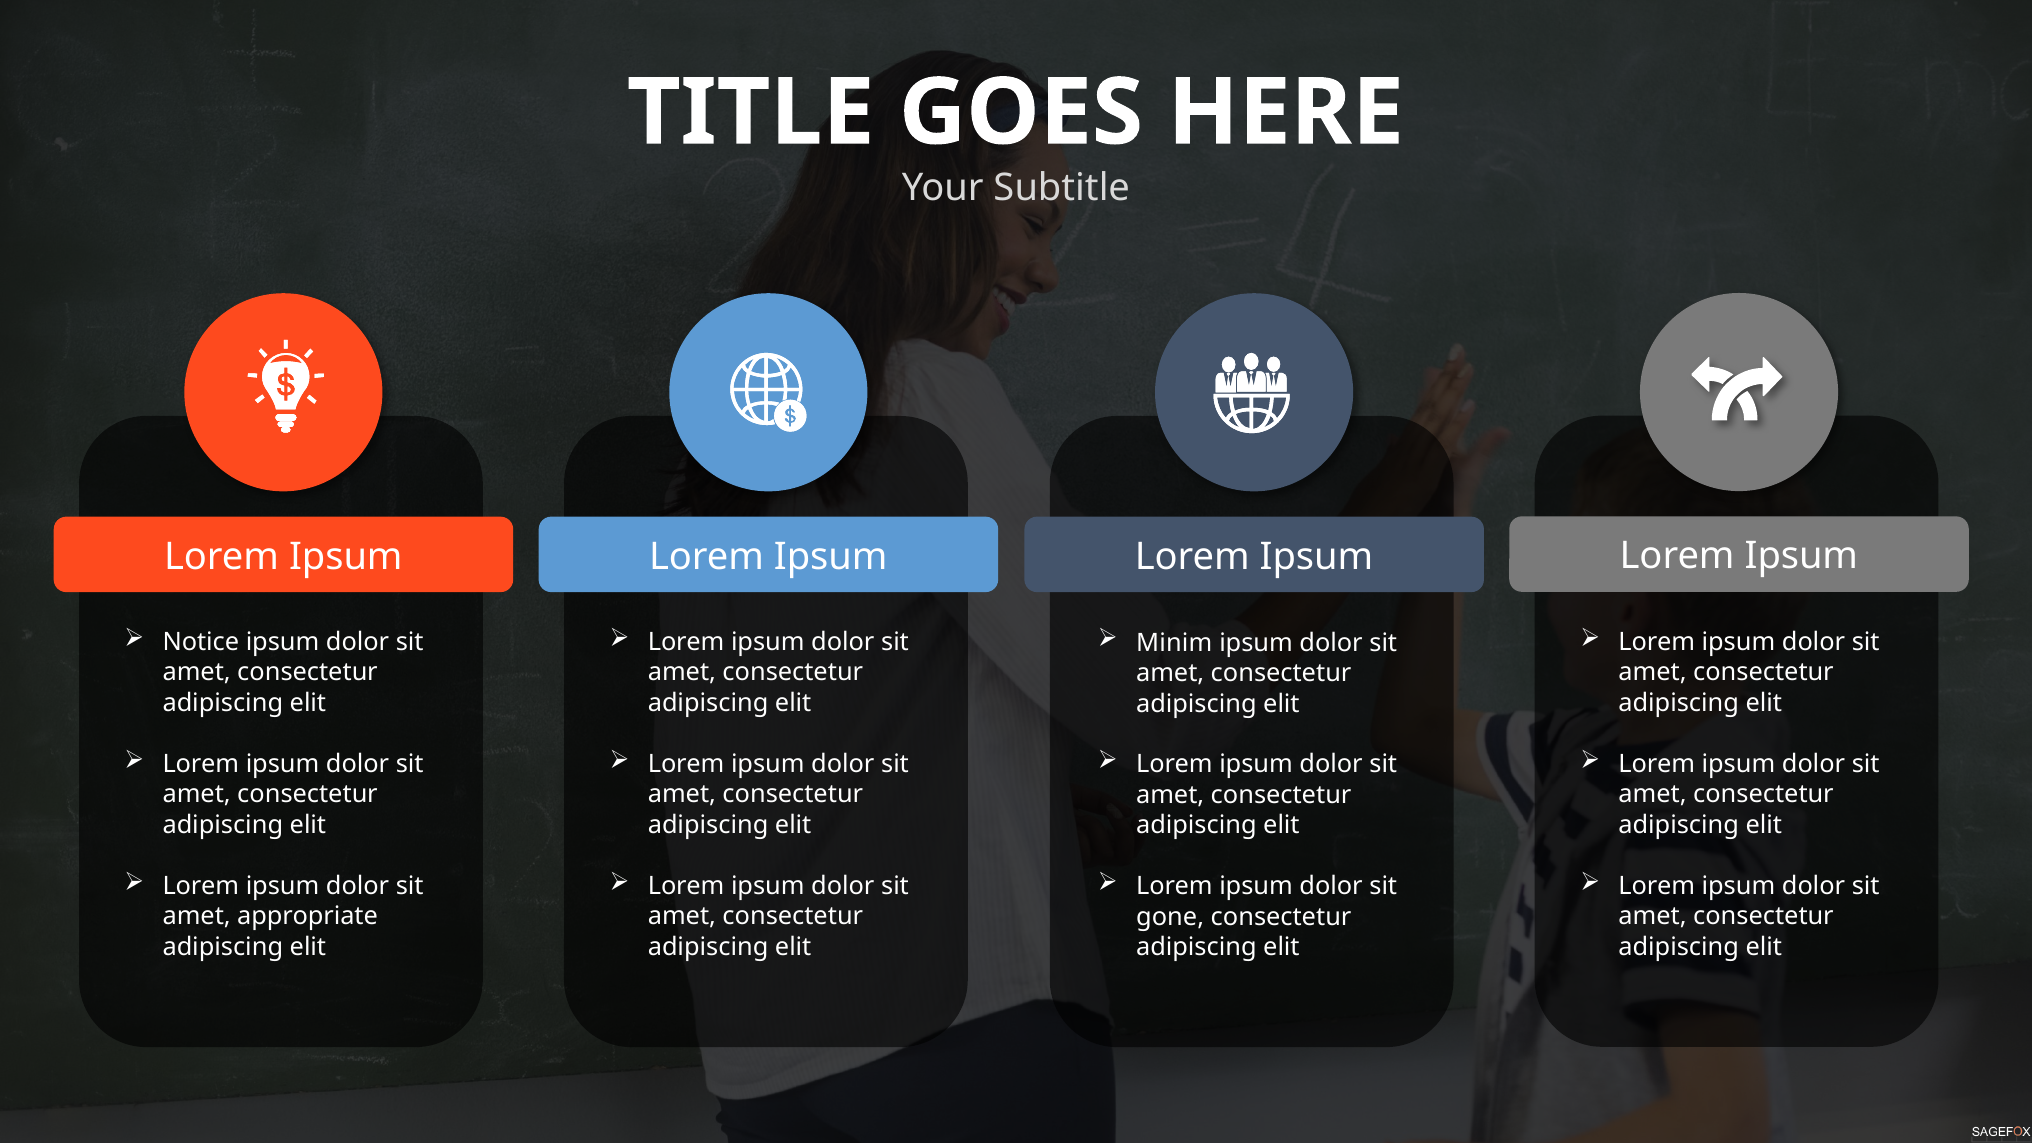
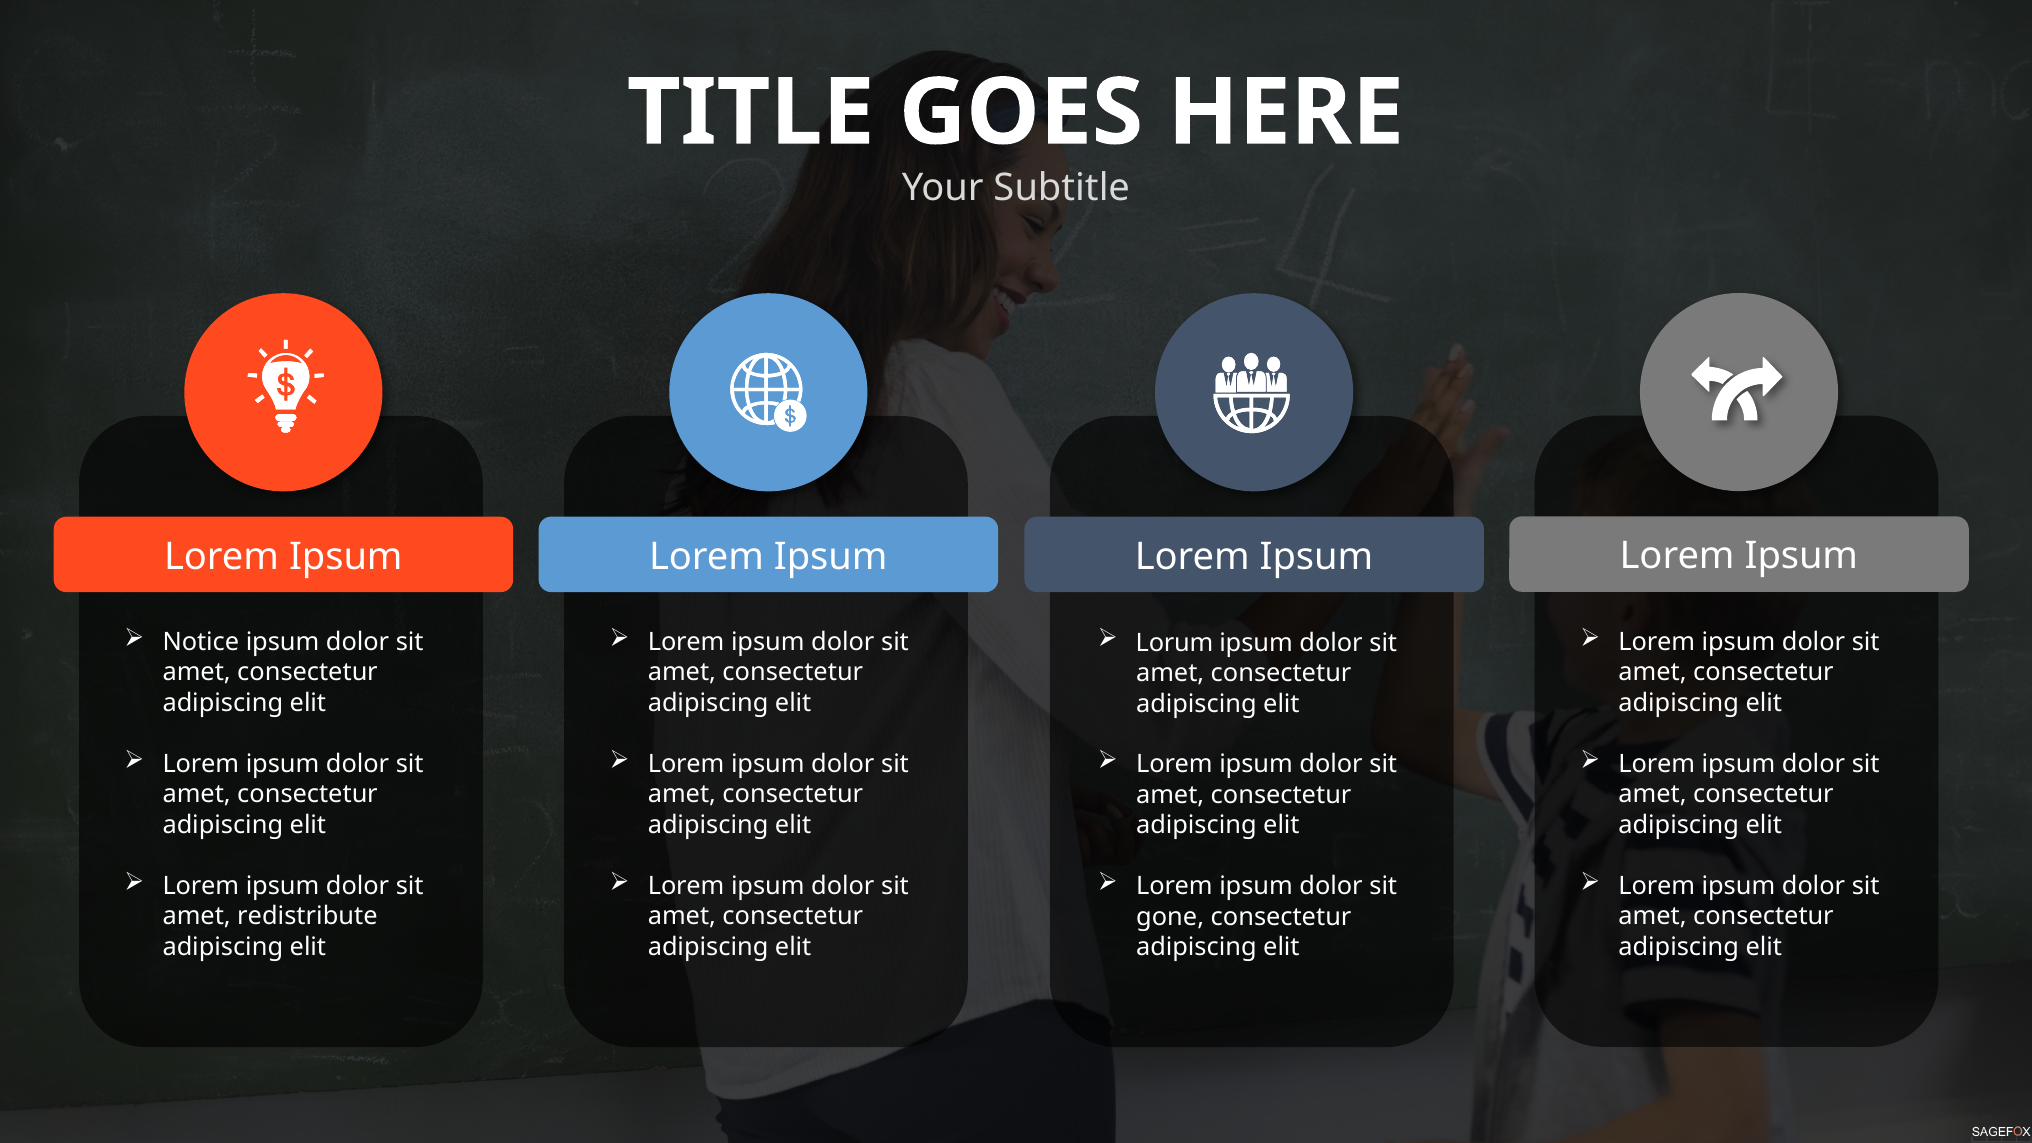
Minim: Minim -> Lorum
appropriate: appropriate -> redistribute
